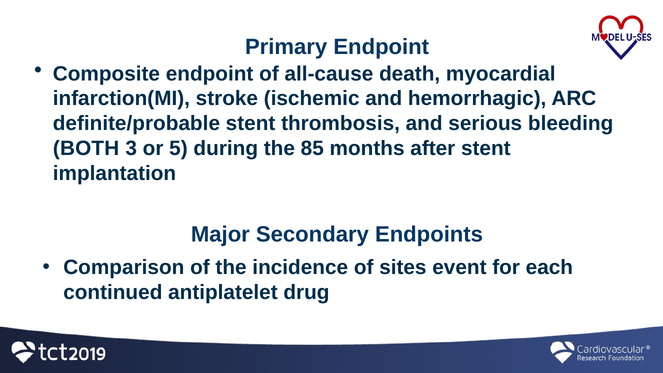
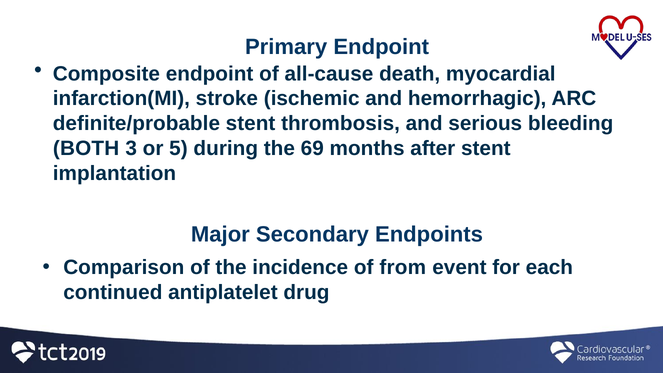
85: 85 -> 69
sites: sites -> from
